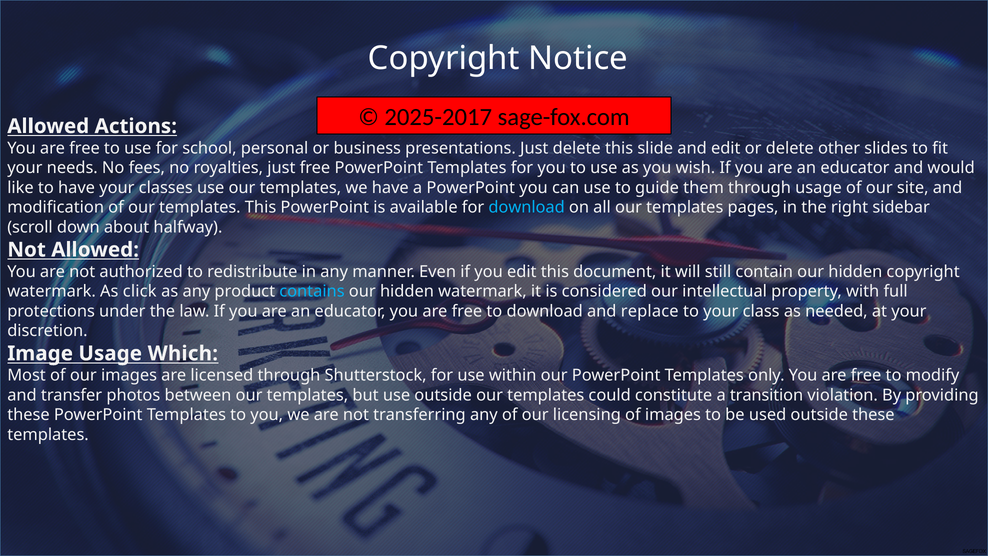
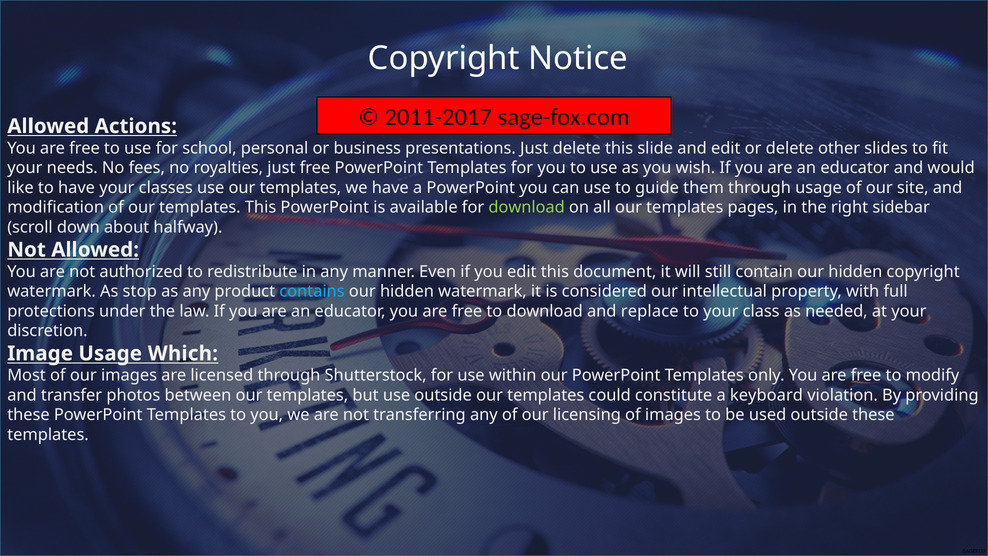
2025-2017: 2025-2017 -> 2011-2017
download at (527, 207) colour: light blue -> light green
click: click -> stop
transition: transition -> keyboard
